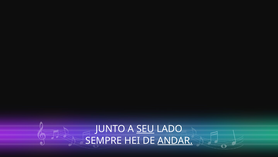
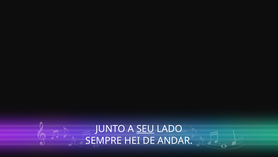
ANDAR underline: present -> none
